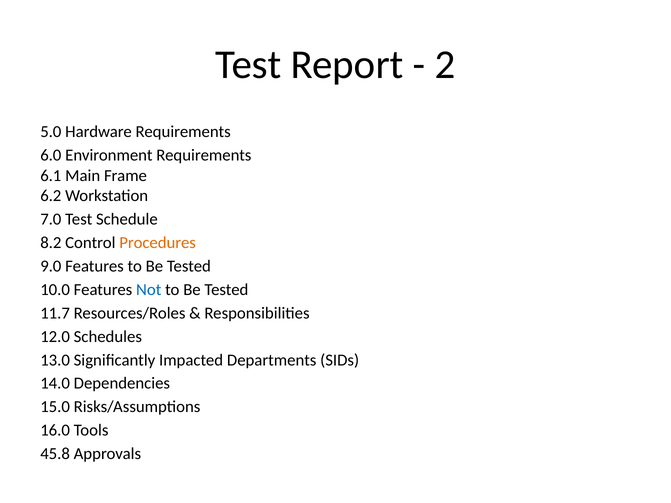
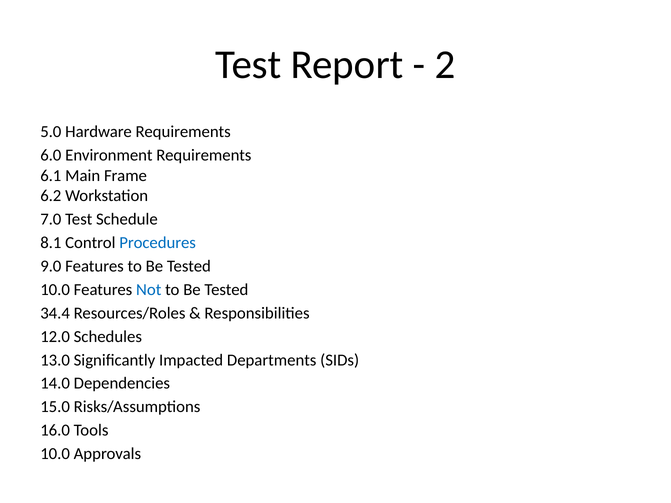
8.2: 8.2 -> 8.1
Procedures colour: orange -> blue
11.7: 11.7 -> 34.4
45.8 at (55, 454): 45.8 -> 10.0
